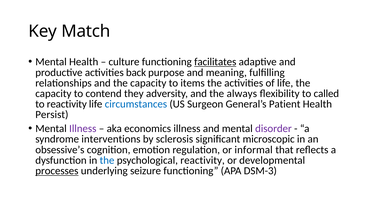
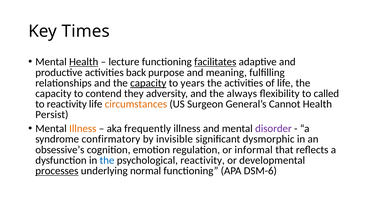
Match: Match -> Times
Health at (84, 62) underline: none -> present
culture: culture -> lecture
capacity at (148, 83) underline: none -> present
items: items -> years
circumstances colour: blue -> orange
Patient: Patient -> Cannot
Illness at (83, 129) colour: purple -> orange
economics: economics -> frequently
interventions: interventions -> confirmatory
sclerosis: sclerosis -> invisible
microscopic: microscopic -> dysmorphic
seizure: seizure -> normal
DSM-3: DSM-3 -> DSM-6
